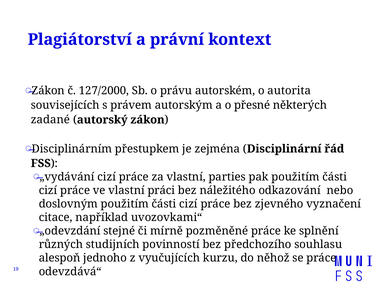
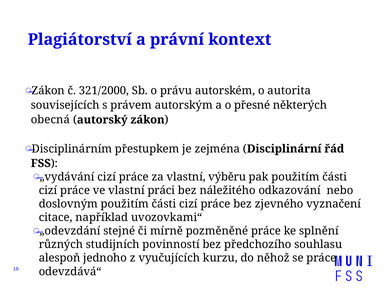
127/2000: 127/2000 -> 321/2000
zadané: zadané -> obecná
parties: parties -> výběru
